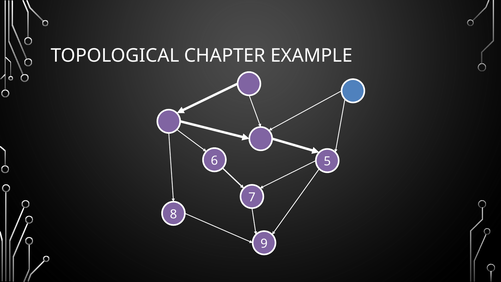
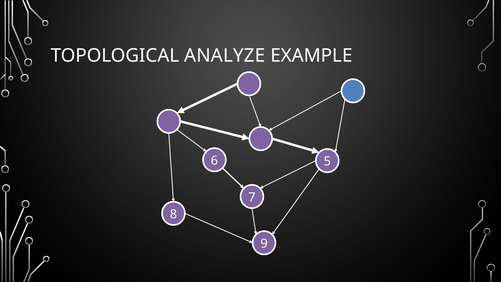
CHAPTER: CHAPTER -> ANALYZE
